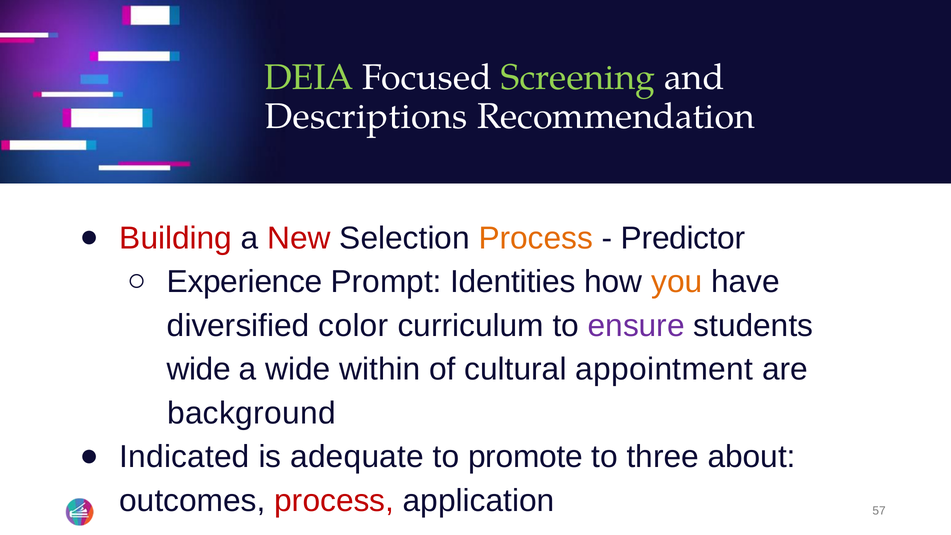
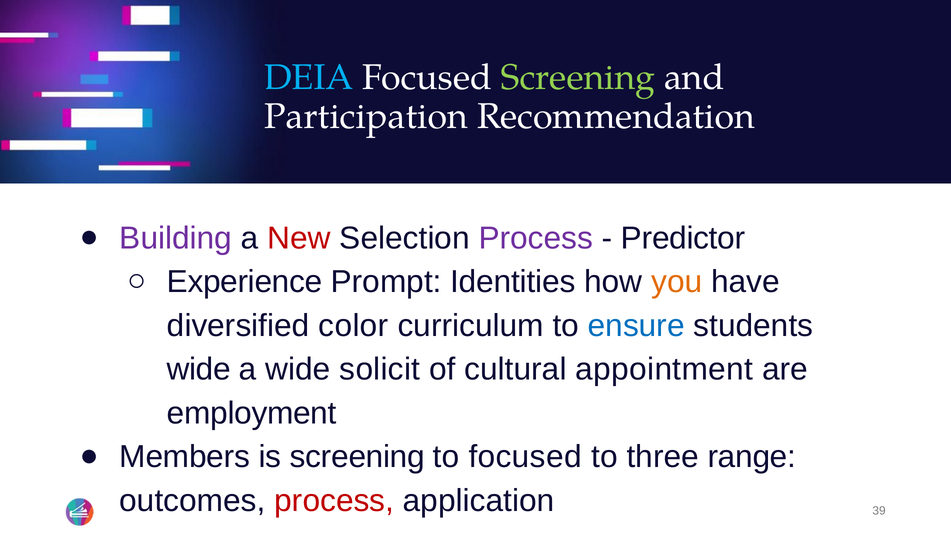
DEIA colour: light green -> light blue
Descriptions: Descriptions -> Participation
Building colour: red -> purple
Process at (536, 238) colour: orange -> purple
ensure colour: purple -> blue
within: within -> solicit
background: background -> employment
Indicated: Indicated -> Members
is adequate: adequate -> screening
to promote: promote -> focused
about: about -> range
57: 57 -> 39
